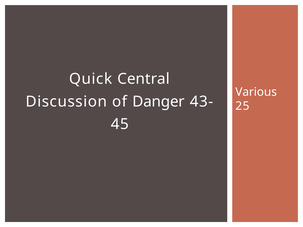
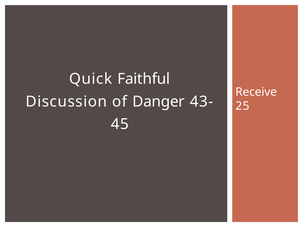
Central: Central -> Faithful
Various: Various -> Receive
